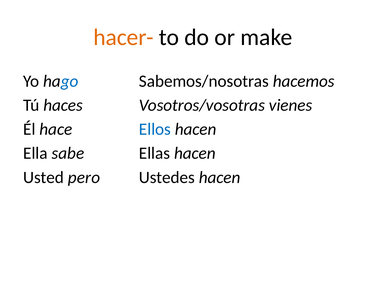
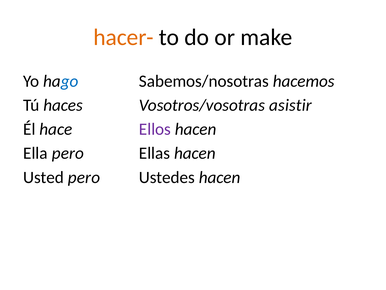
vienes: vienes -> asistir
Ellos colour: blue -> purple
Ella sabe: sabe -> pero
